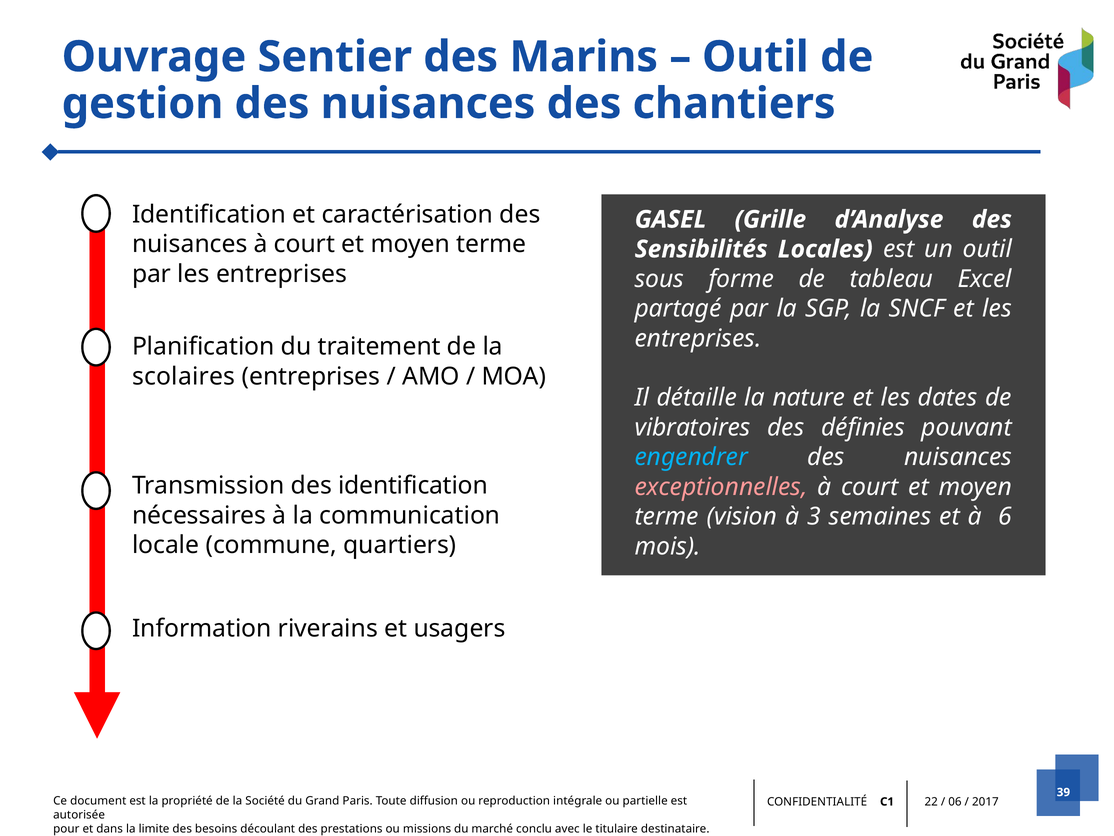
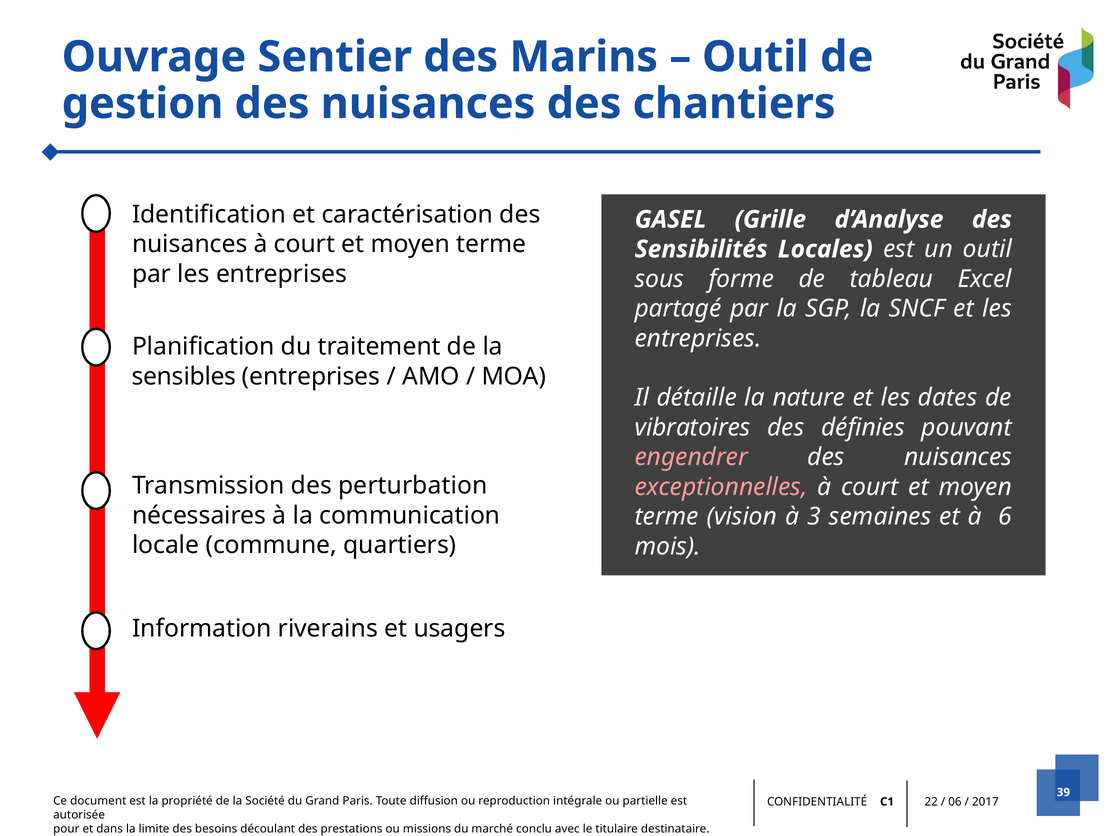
scolaires: scolaires -> sensibles
engendrer colour: light blue -> pink
des identification: identification -> perturbation
